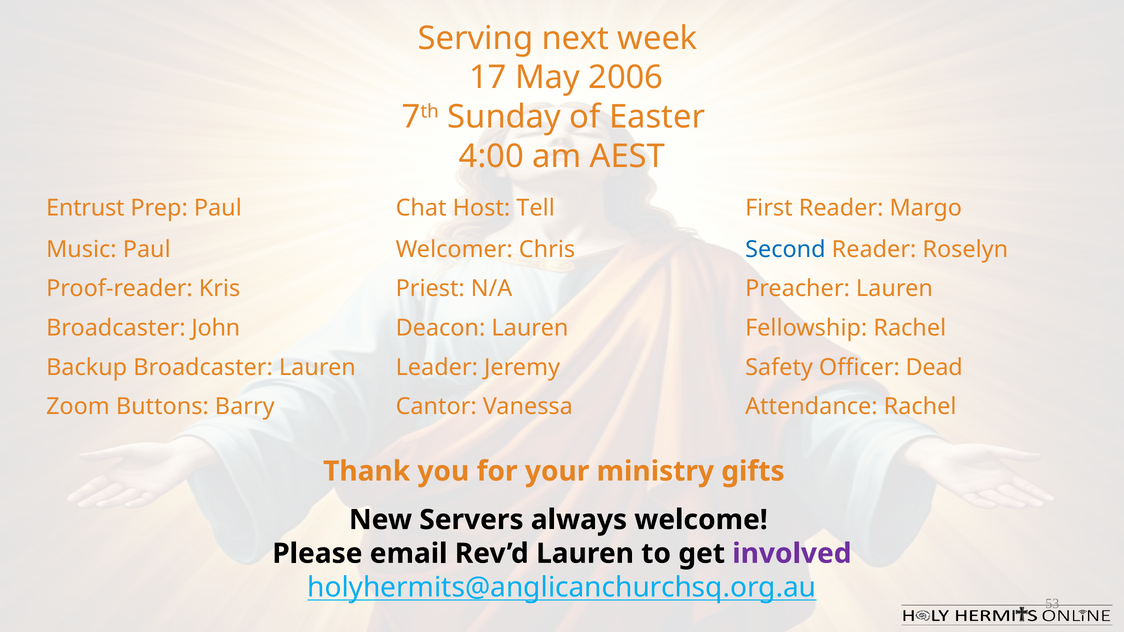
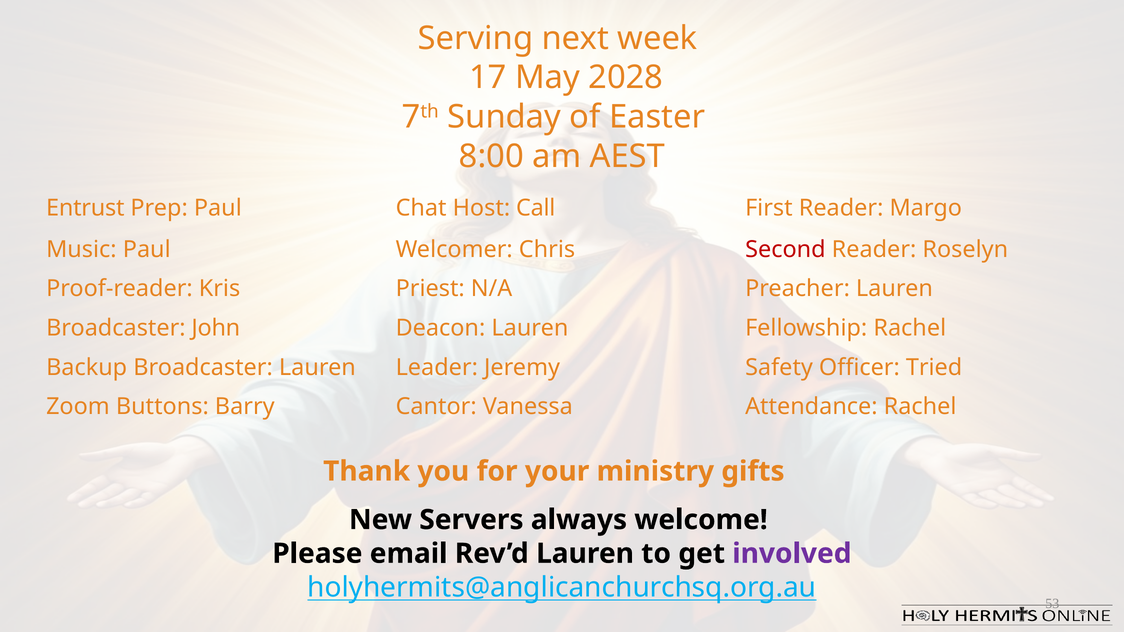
2006: 2006 -> 2028
4:00: 4:00 -> 8:00
Tell: Tell -> Call
Second colour: blue -> red
Dead: Dead -> Tried
